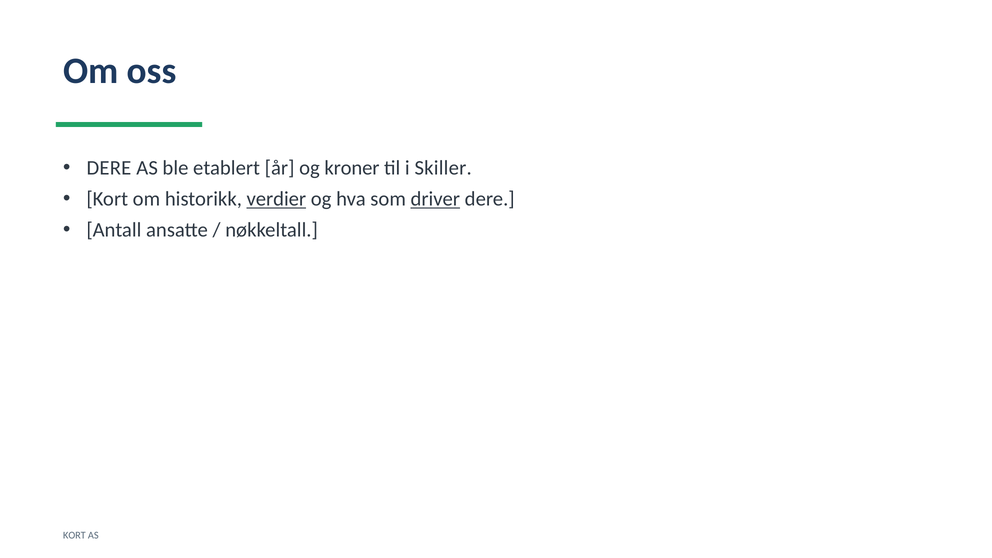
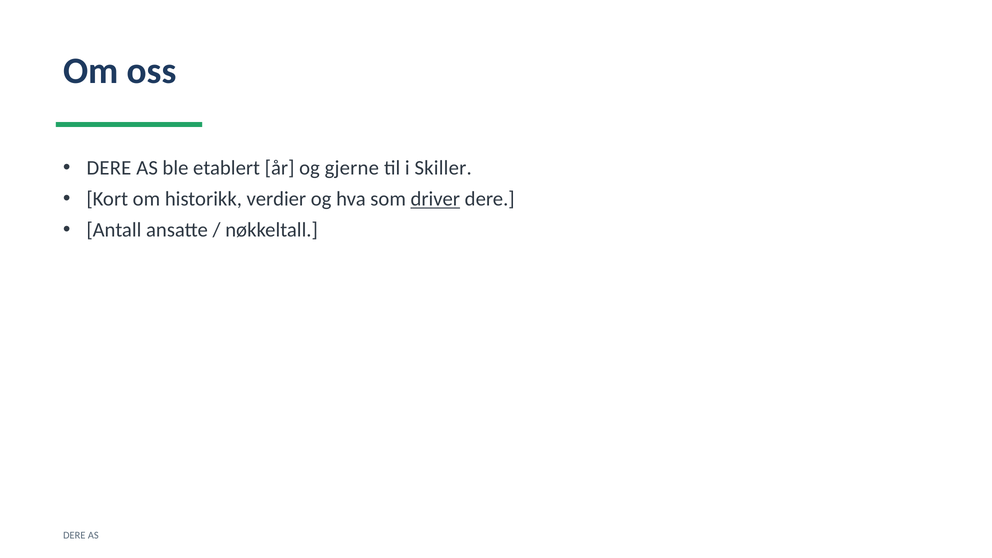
kroner: kroner -> gjerne
verdier underline: present -> none
KORT at (74, 535): KORT -> DERE
